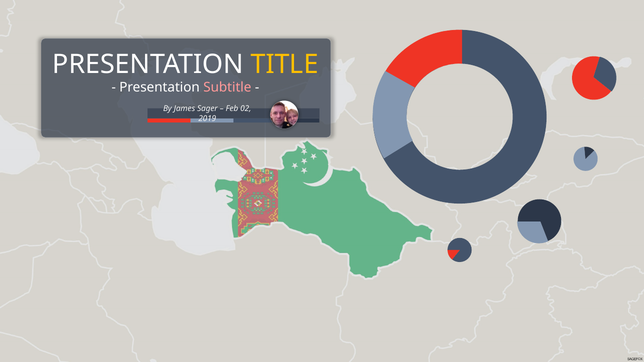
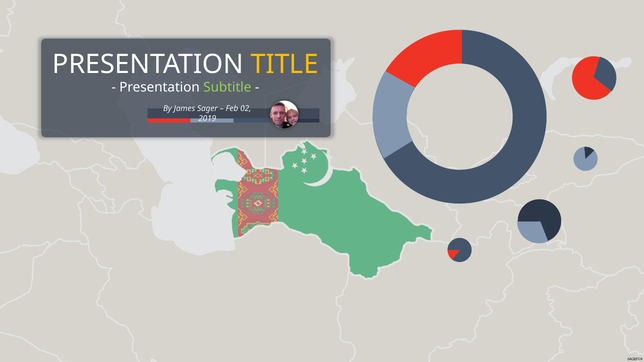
Subtitle colour: pink -> light green
